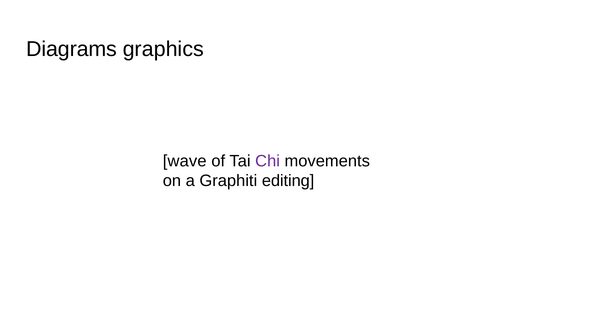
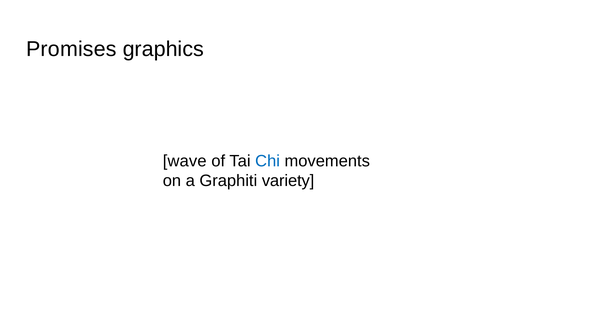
Diagrams: Diagrams -> Promises
Chi colour: purple -> blue
editing: editing -> variety
